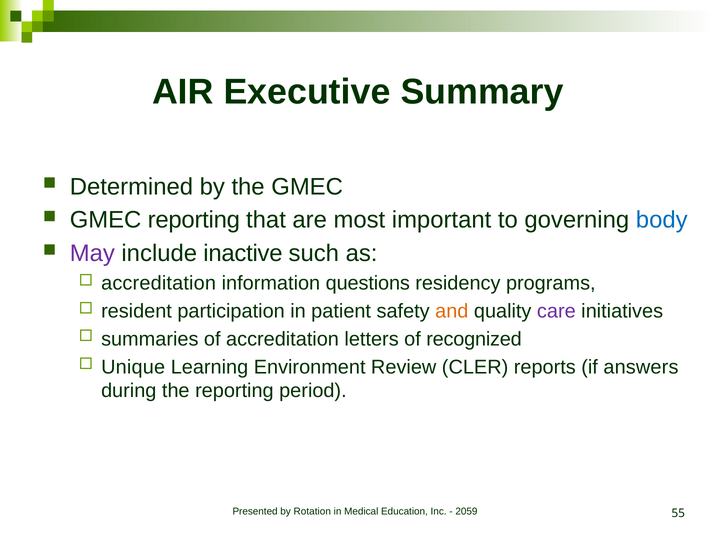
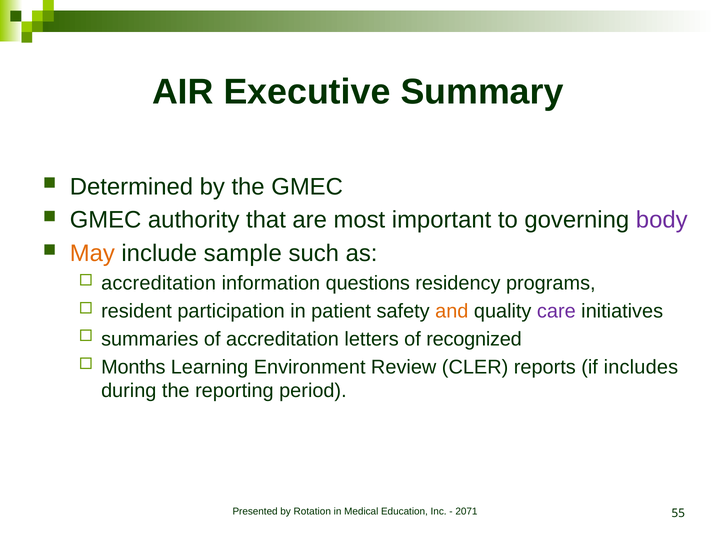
GMEC reporting: reporting -> authority
body colour: blue -> purple
May colour: purple -> orange
inactive: inactive -> sample
Unique: Unique -> Months
answers: answers -> includes
2059: 2059 -> 2071
